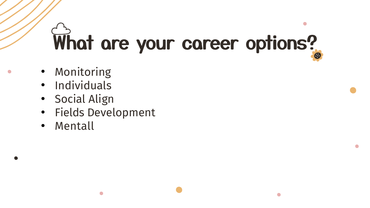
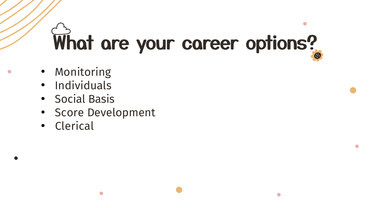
Align: Align -> Basis
Fields: Fields -> Score
Mentall: Mentall -> Clerical
